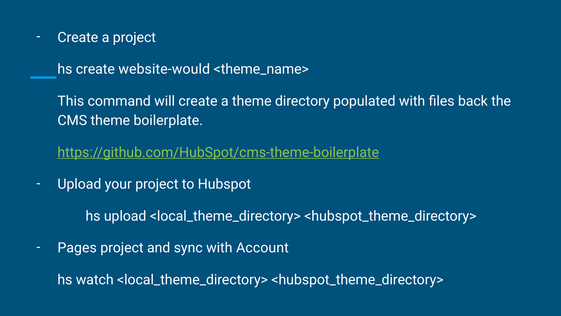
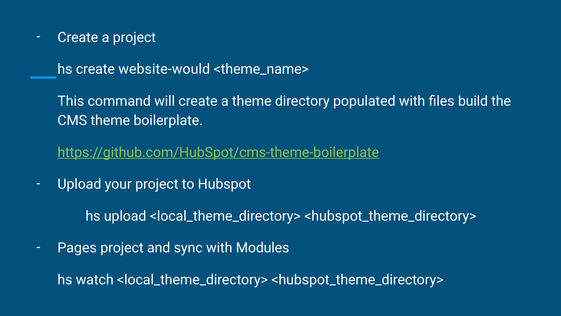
back: back -> build
Account: Account -> Modules
